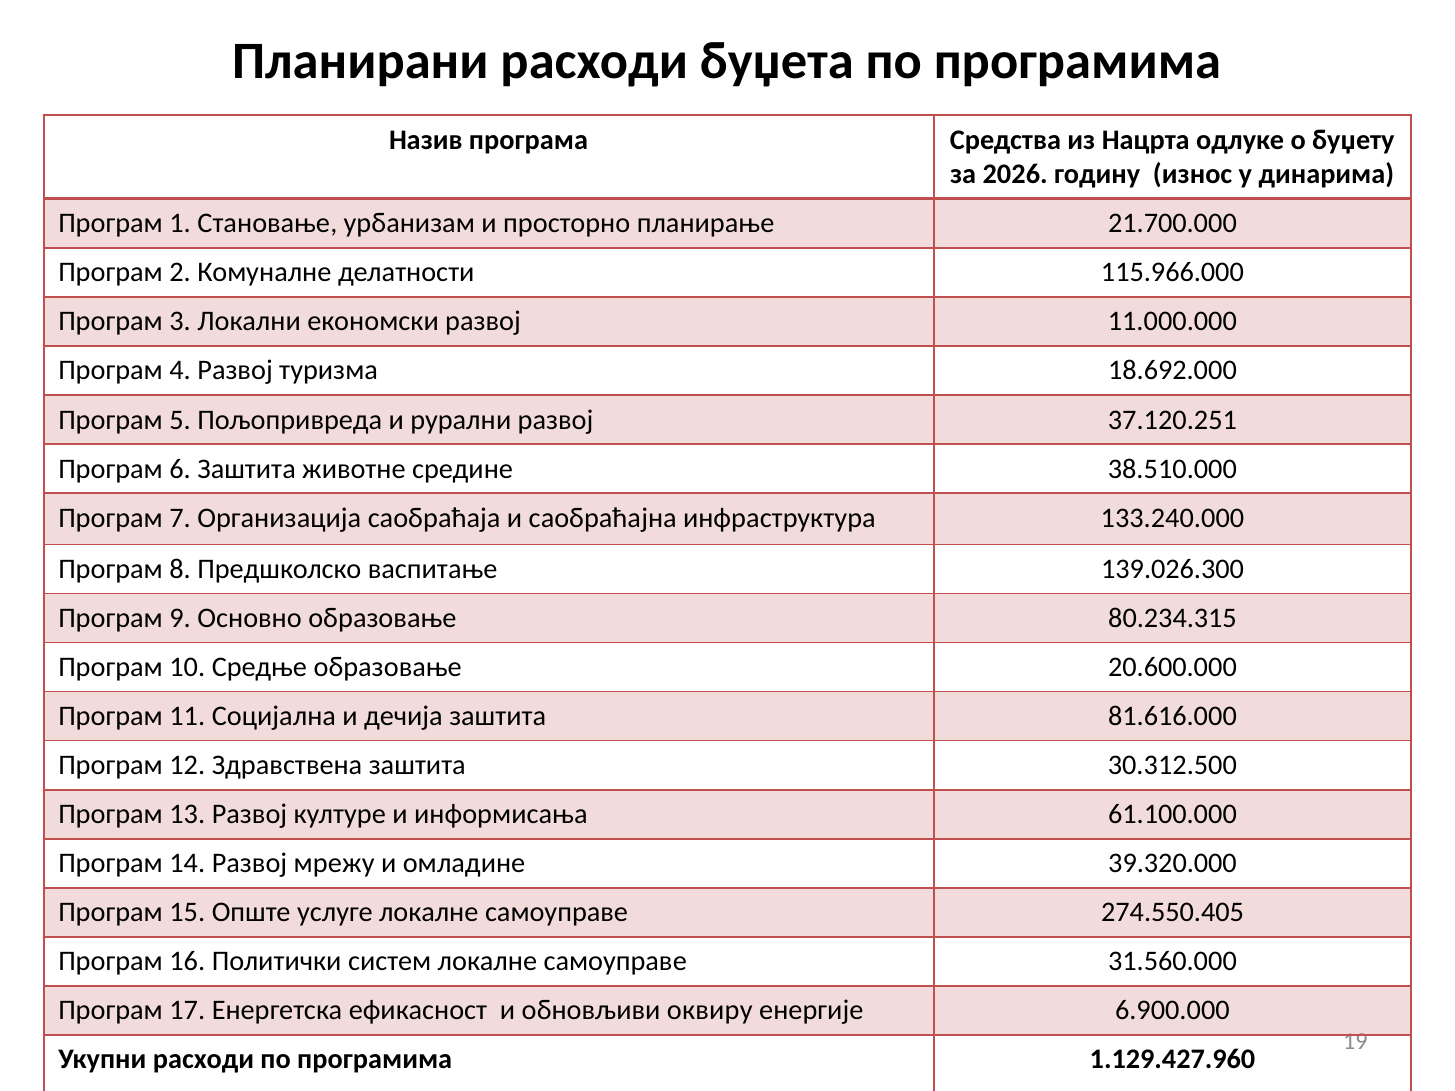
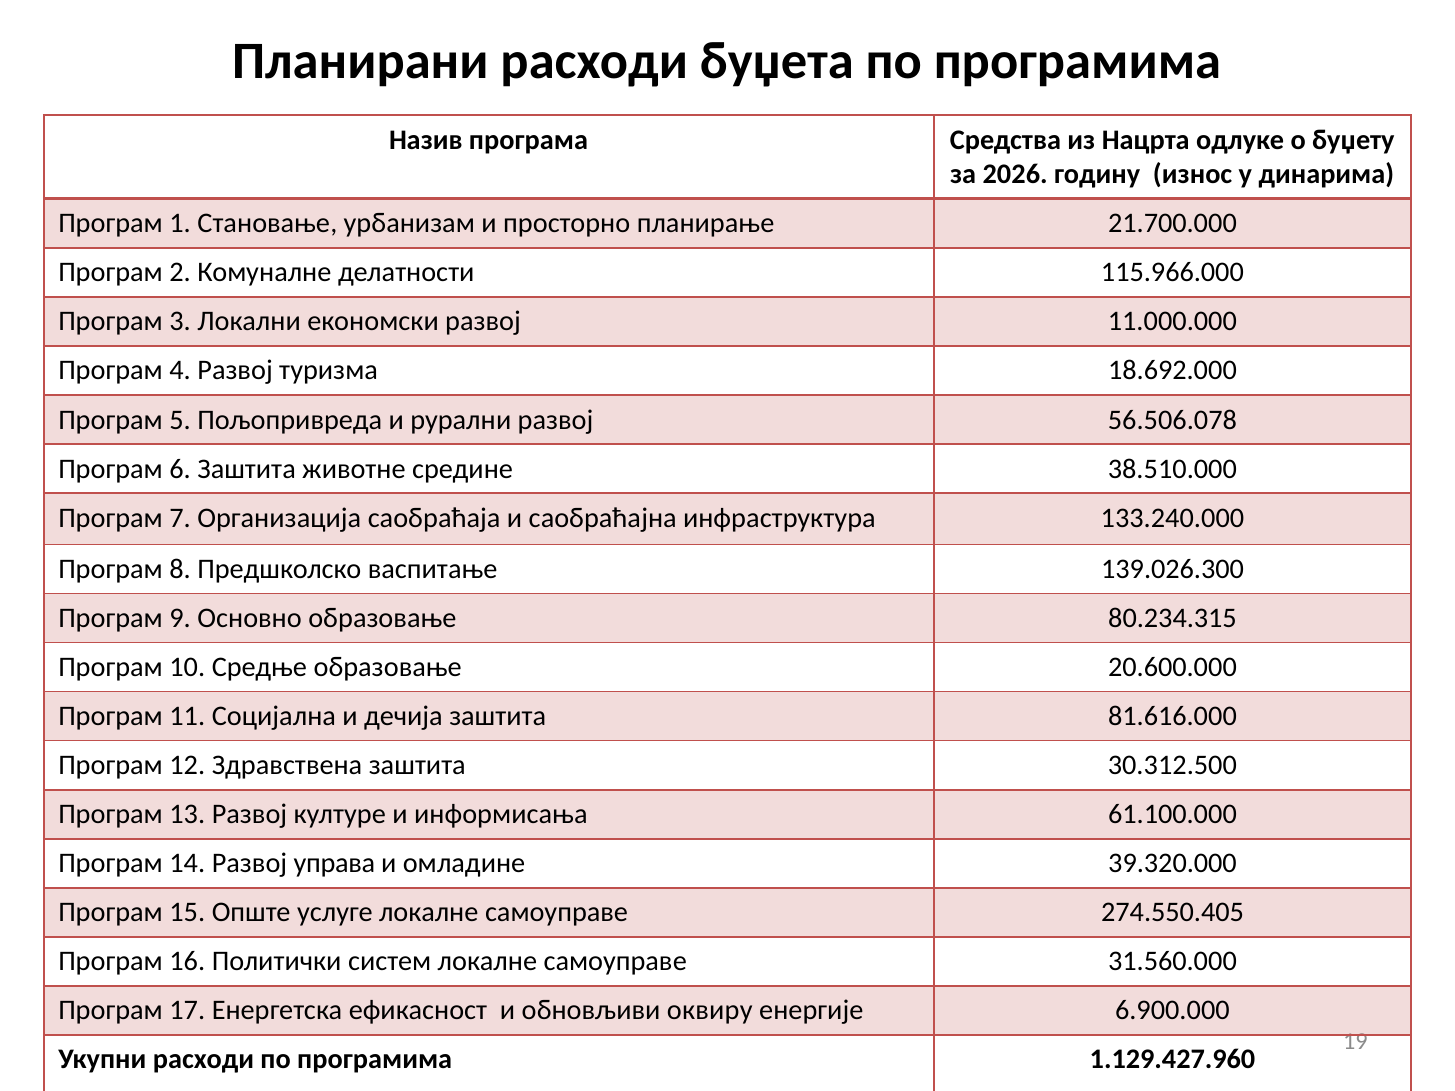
37.120.251: 37.120.251 -> 56.506.078
мрежу: мрежу -> управа
